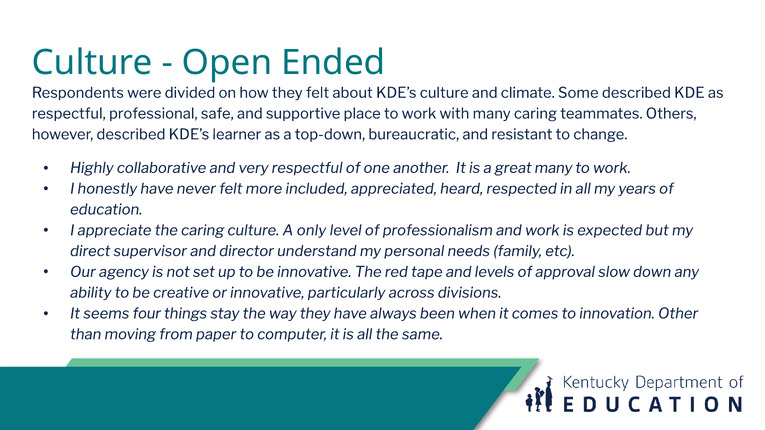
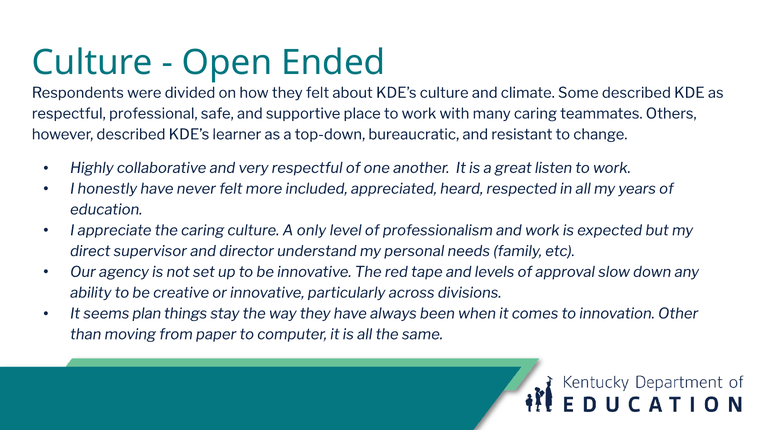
great many: many -> listen
four: four -> plan
